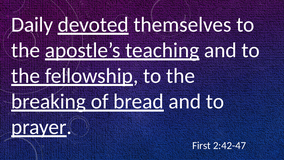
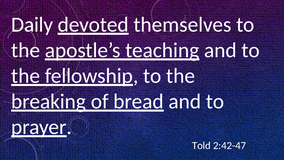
First: First -> Told
